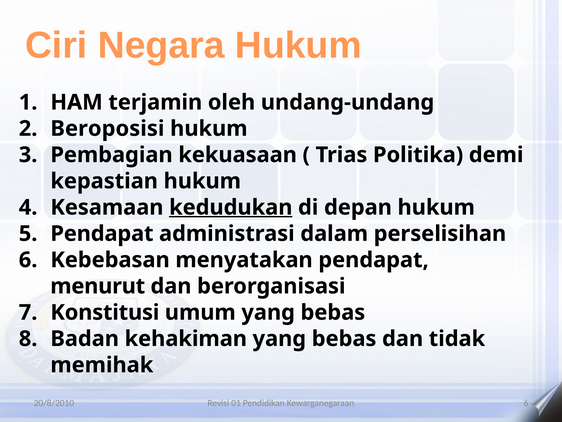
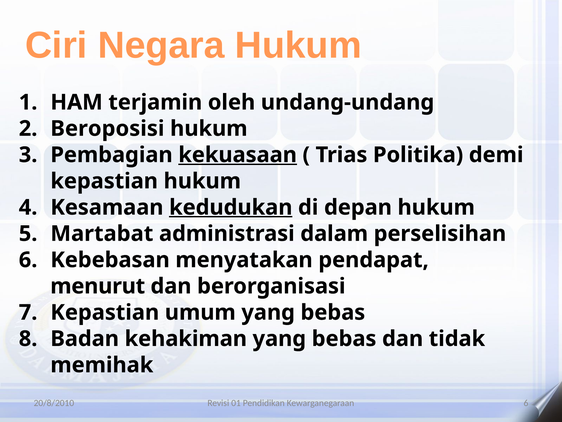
kekuasaan underline: none -> present
Pendapat at (102, 233): Pendapat -> Martabat
Konstitusi at (105, 312): Konstitusi -> Kepastian
